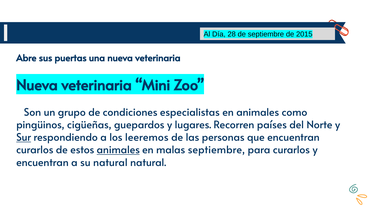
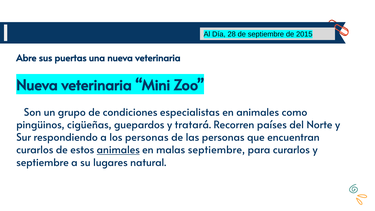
lugares: lugares -> tratará
Sur underline: present -> none
los leeremos: leeremos -> personas
encuentran at (42, 163): encuentran -> septiembre
su natural: natural -> lugares
